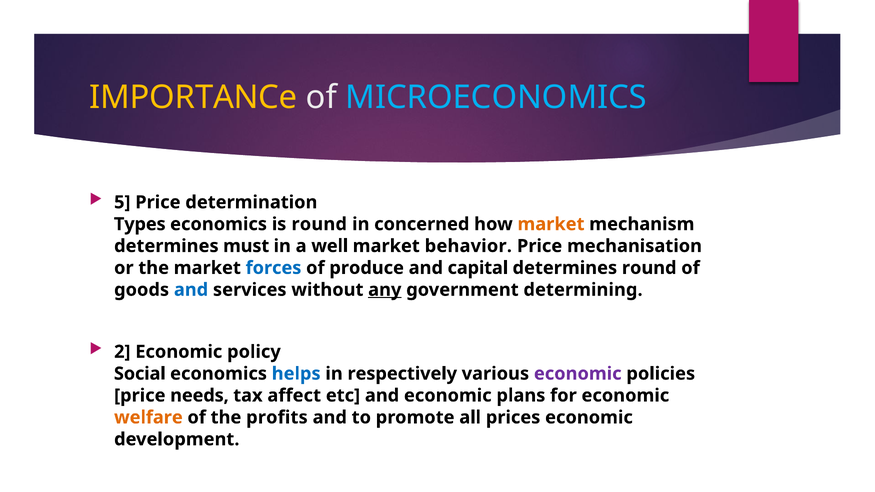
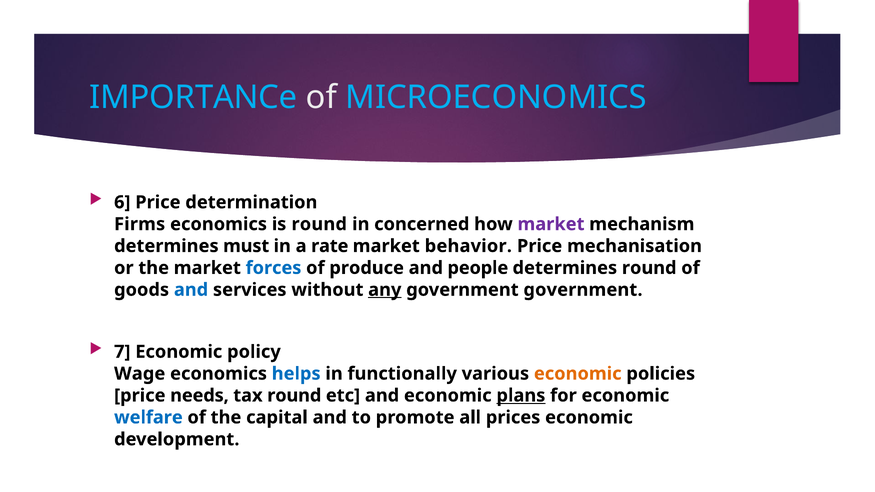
IMPORTANCe colour: yellow -> light blue
5: 5 -> 6
Types: Types -> Firms
market at (551, 224) colour: orange -> purple
well: well -> rate
capital: capital -> people
government determining: determining -> government
2: 2 -> 7
Social: Social -> Wage
respectively: respectively -> functionally
economic at (578, 374) colour: purple -> orange
tax affect: affect -> round
plans underline: none -> present
welfare colour: orange -> blue
profits: profits -> capital
